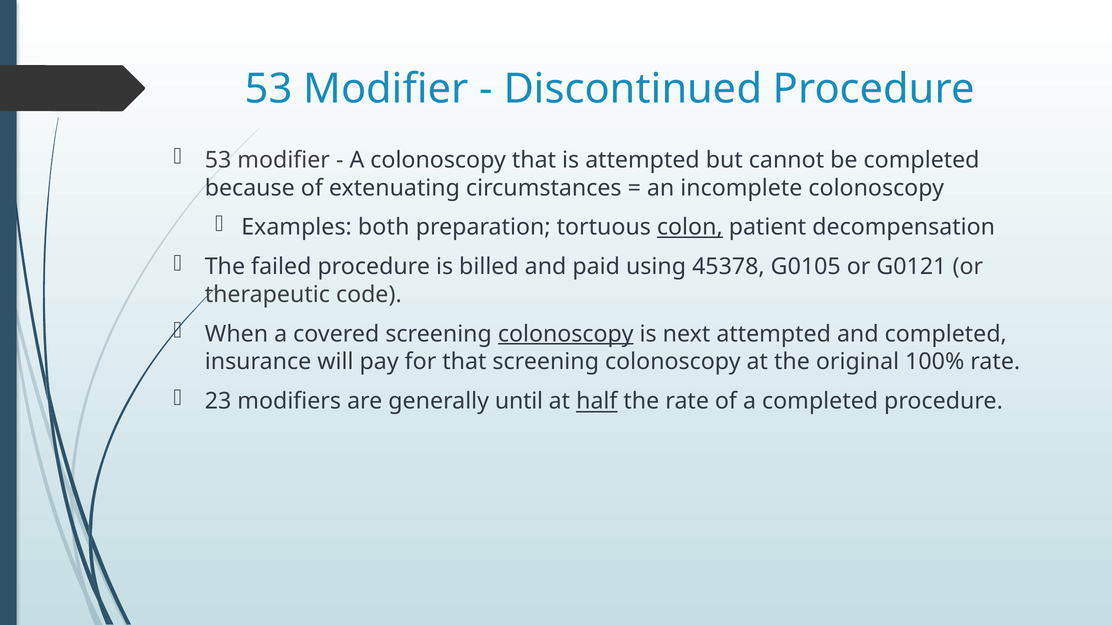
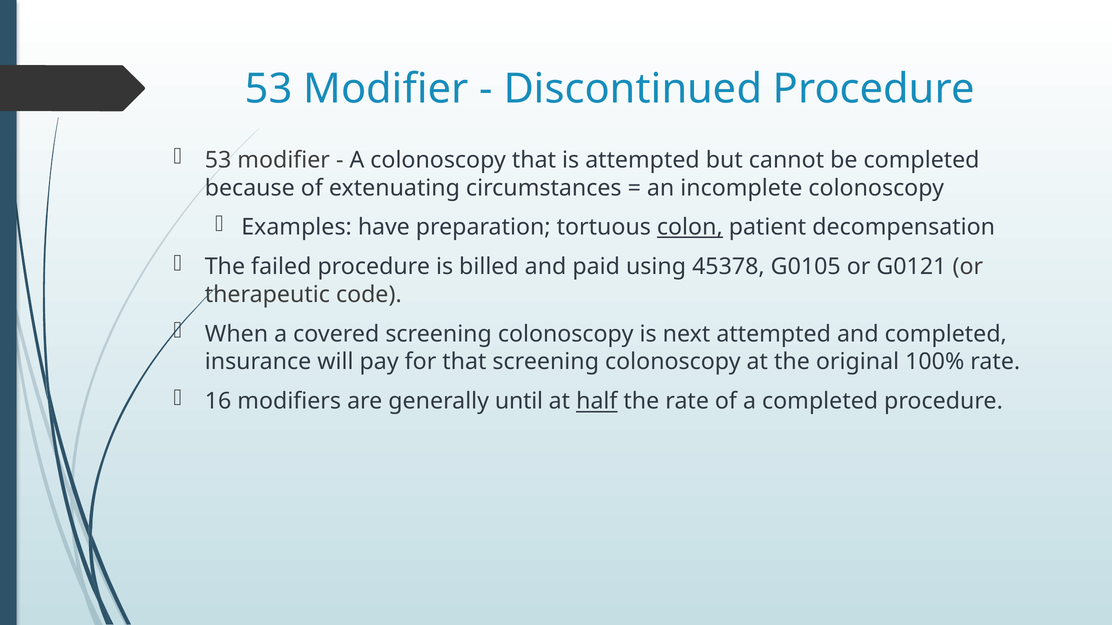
both: both -> have
colonoscopy at (566, 334) underline: present -> none
23: 23 -> 16
